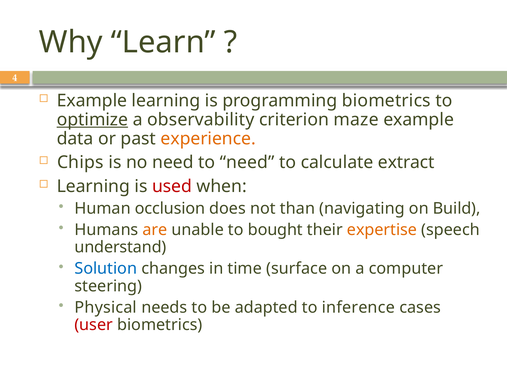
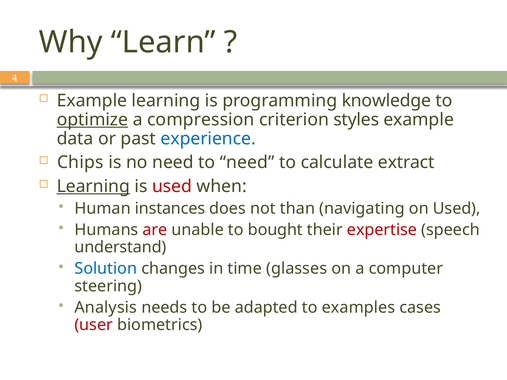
programming biometrics: biometrics -> knowledge
observability: observability -> compression
maze: maze -> styles
experience colour: orange -> blue
Learning at (93, 186) underline: none -> present
occlusion: occlusion -> instances
on Build: Build -> Used
are colour: orange -> red
expertise colour: orange -> red
surface: surface -> glasses
Physical: Physical -> Analysis
inference: inference -> examples
